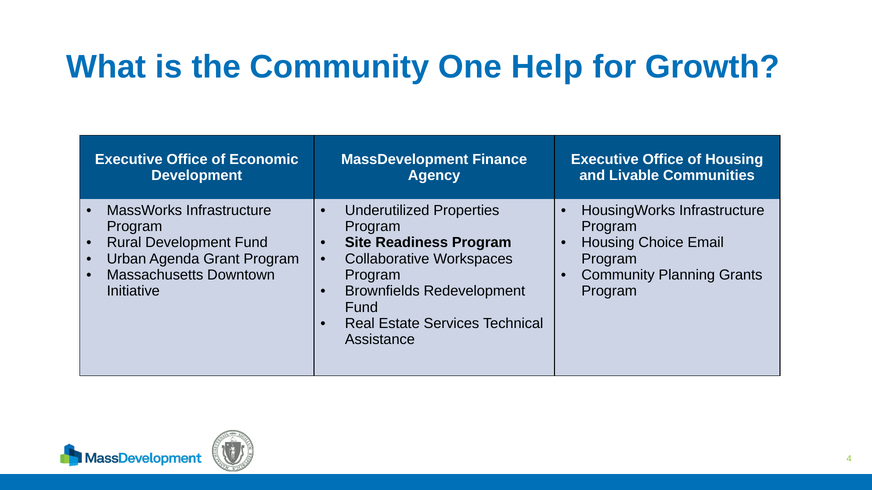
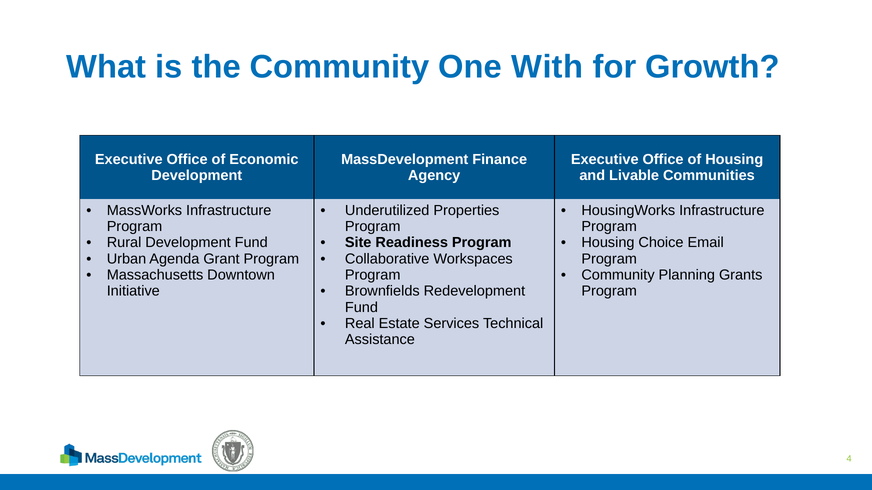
Help: Help -> With
